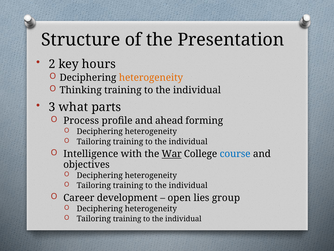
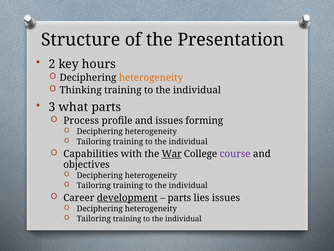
and ahead: ahead -> issues
Intelligence: Intelligence -> Capabilities
course colour: blue -> purple
development underline: none -> present
open at (179, 197): open -> parts
lies group: group -> issues
